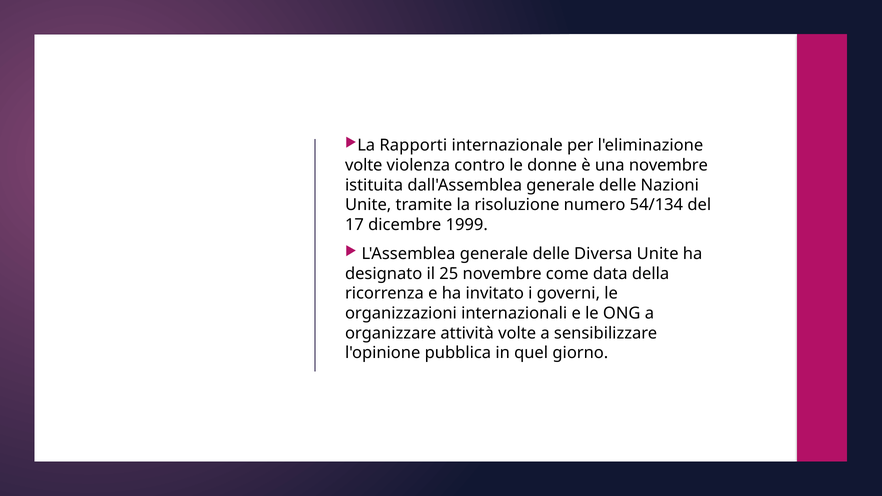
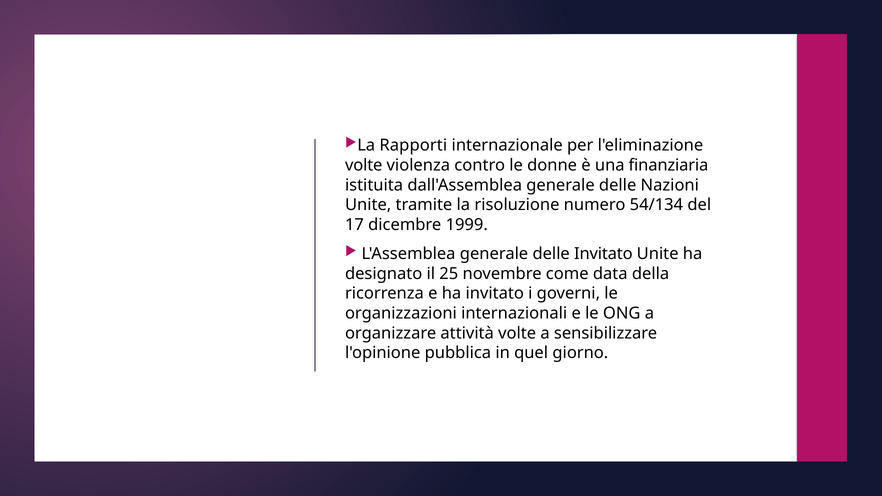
una novembre: novembre -> finanziaria
delle Diversa: Diversa -> Invitato
